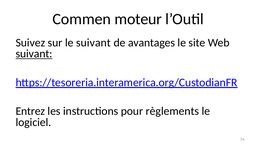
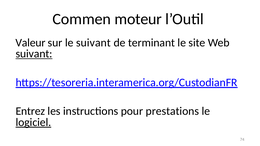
Suivez: Suivez -> Valeur
avantages: avantages -> terminant
règlements: règlements -> prestations
logiciel underline: none -> present
